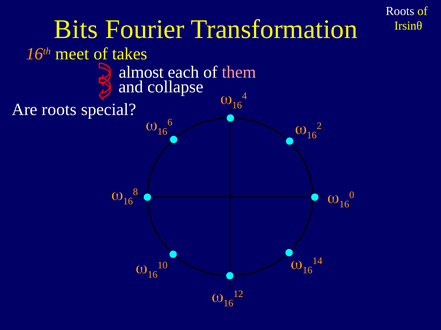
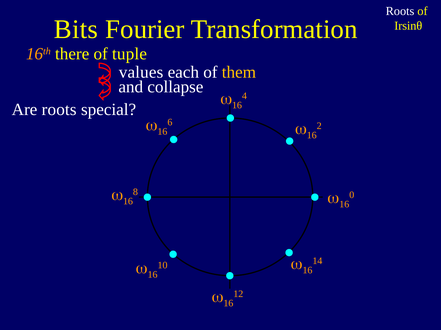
meet: meet -> there
takes: takes -> tuple
almost: almost -> values
them colour: pink -> yellow
